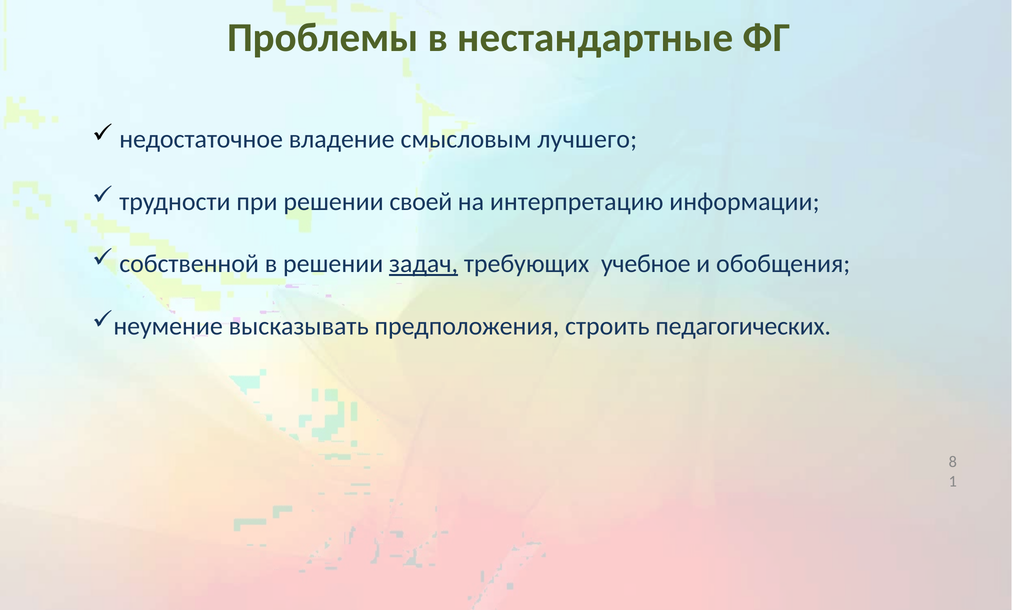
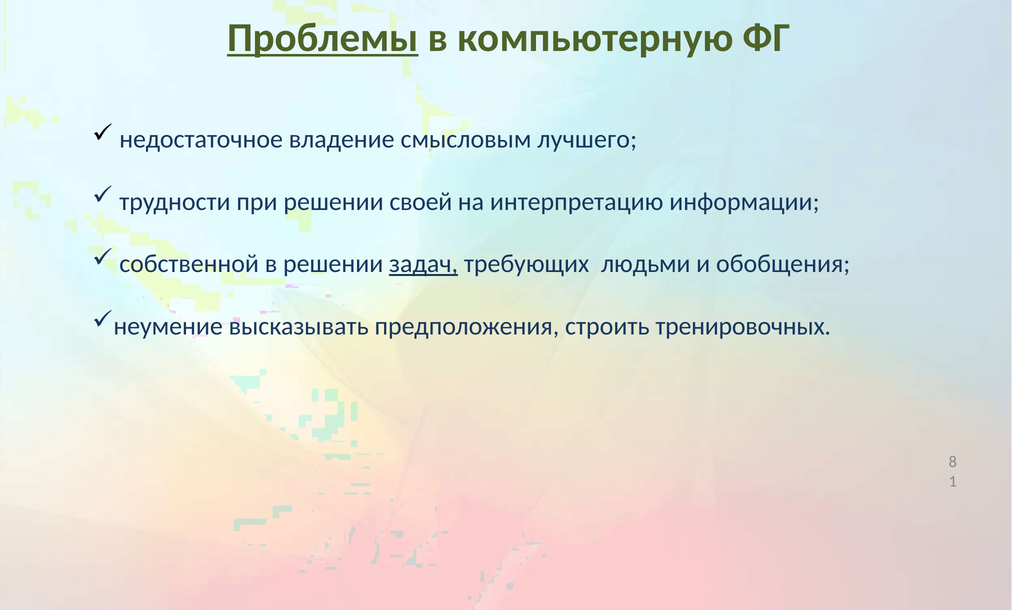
Проблемы underline: none -> present
нестандартные: нестандартные -> компьютерную
учебное: учебное -> людьми
педагогических: педагогических -> тренировочных
